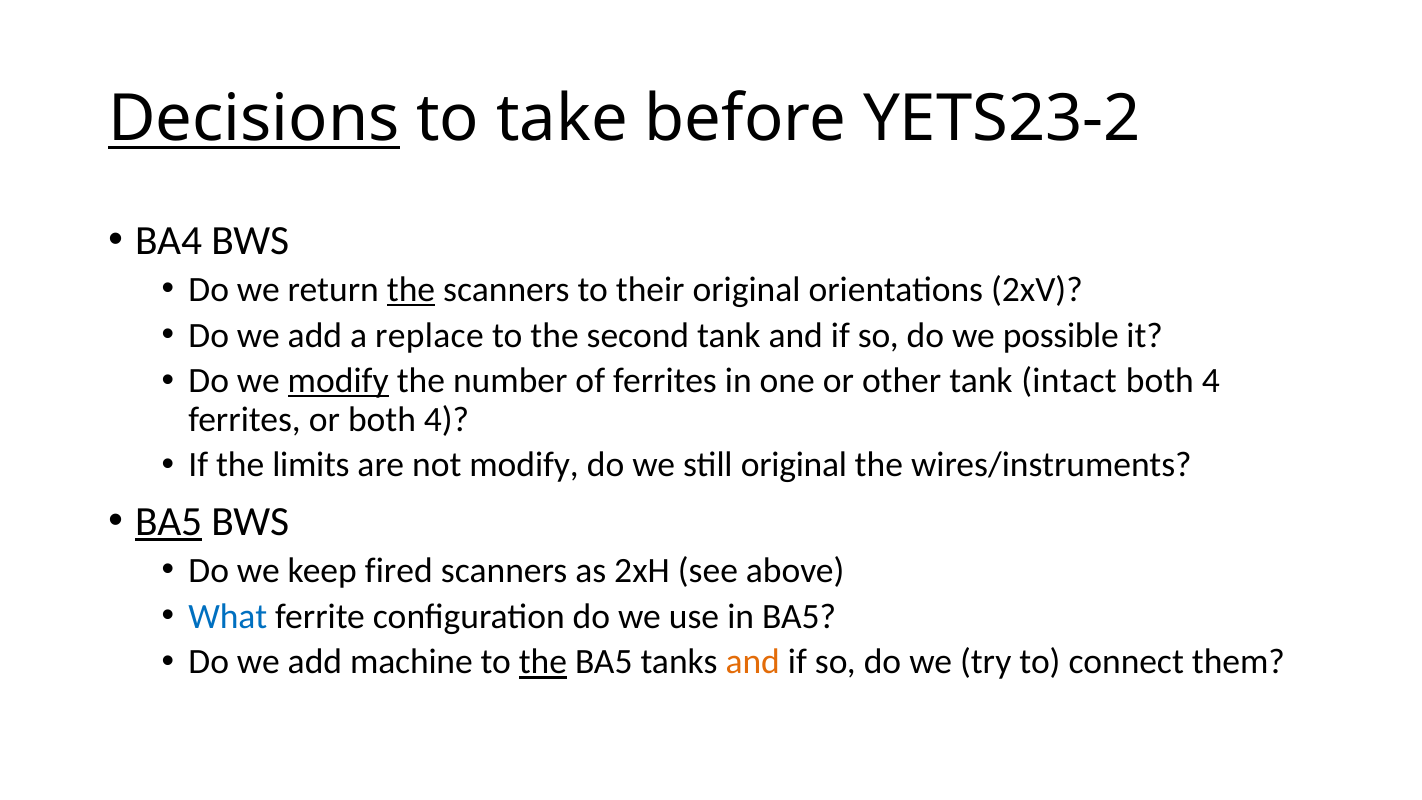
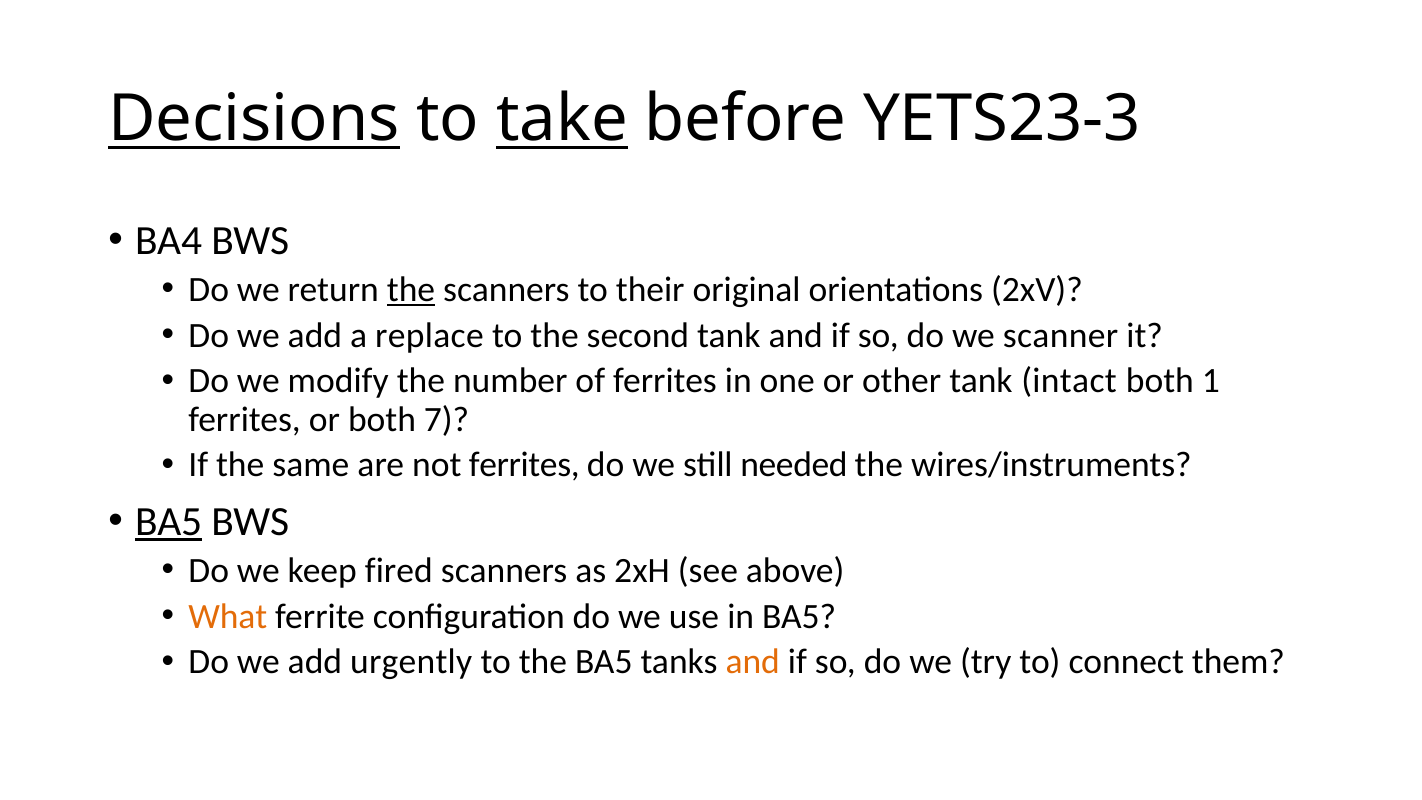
take underline: none -> present
YETS23-2: YETS23-2 -> YETS23-3
possible: possible -> scanner
modify at (338, 381) underline: present -> none
4 at (1211, 381): 4 -> 1
or both 4: 4 -> 7
limits: limits -> same
not modify: modify -> ferrites
still original: original -> needed
What colour: blue -> orange
machine: machine -> urgently
the at (543, 662) underline: present -> none
